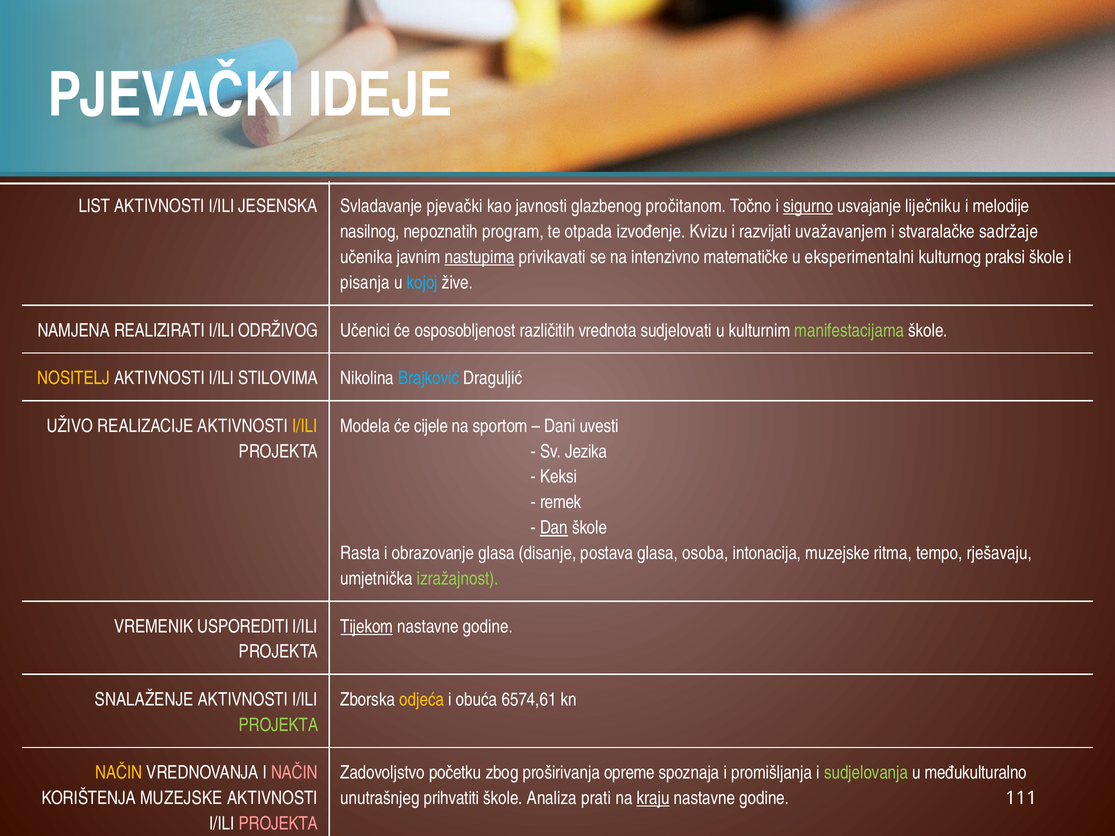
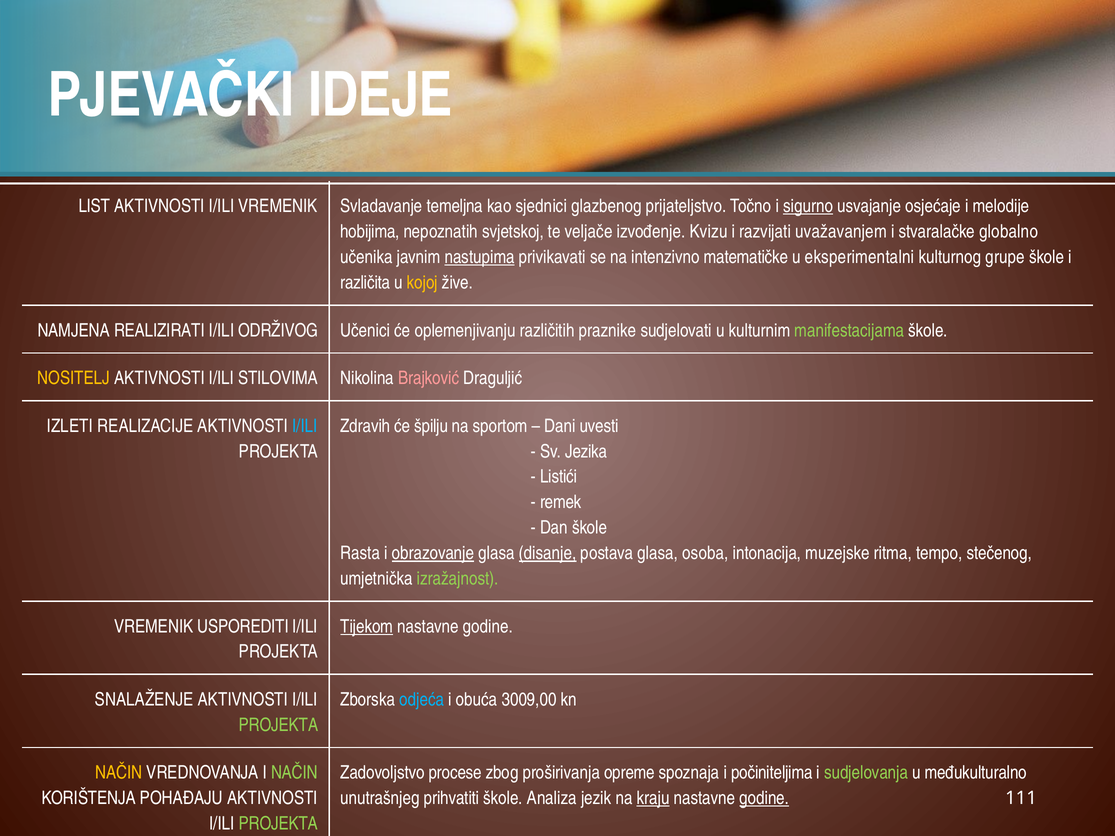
I/ILI JESENSKA: JESENSKA -> VREMENIK
Svladavanje pjevački: pjevački -> temeljna
javnosti: javnosti -> sjednici
pročitanom: pročitanom -> prijateljstvo
liječniku: liječniku -> osjećaje
nasilnog: nasilnog -> hobijima
program: program -> svjetskoj
otpada: otpada -> veljače
sadržaje: sadržaje -> globalno
praksi: praksi -> grupe
pisanja: pisanja -> različita
kojoj colour: light blue -> yellow
osposobljenost: osposobljenost -> oplemenjivanju
vrednota: vrednota -> praznike
Brajković colour: light blue -> pink
UŽIVO: UŽIVO -> IZLETI
I/ILI at (305, 426) colour: yellow -> light blue
Modela: Modela -> Zdravih
cijele: cijele -> špilju
Keksi: Keksi -> Listići
Dan underline: present -> none
obrazovanje underline: none -> present
disanje underline: none -> present
rješavaju: rješavaju -> stečenog
odjeća colour: yellow -> light blue
6574,61: 6574,61 -> 3009,00
NAČIN at (294, 773) colour: pink -> light green
početku: početku -> procese
promišljanja: promišljanja -> počiniteljima
KORIŠTENJA MUZEJSKE: MUZEJSKE -> POHAĐAJU
prati: prati -> jezik
godine at (764, 798) underline: none -> present
PROJEKTA at (278, 824) colour: pink -> light green
